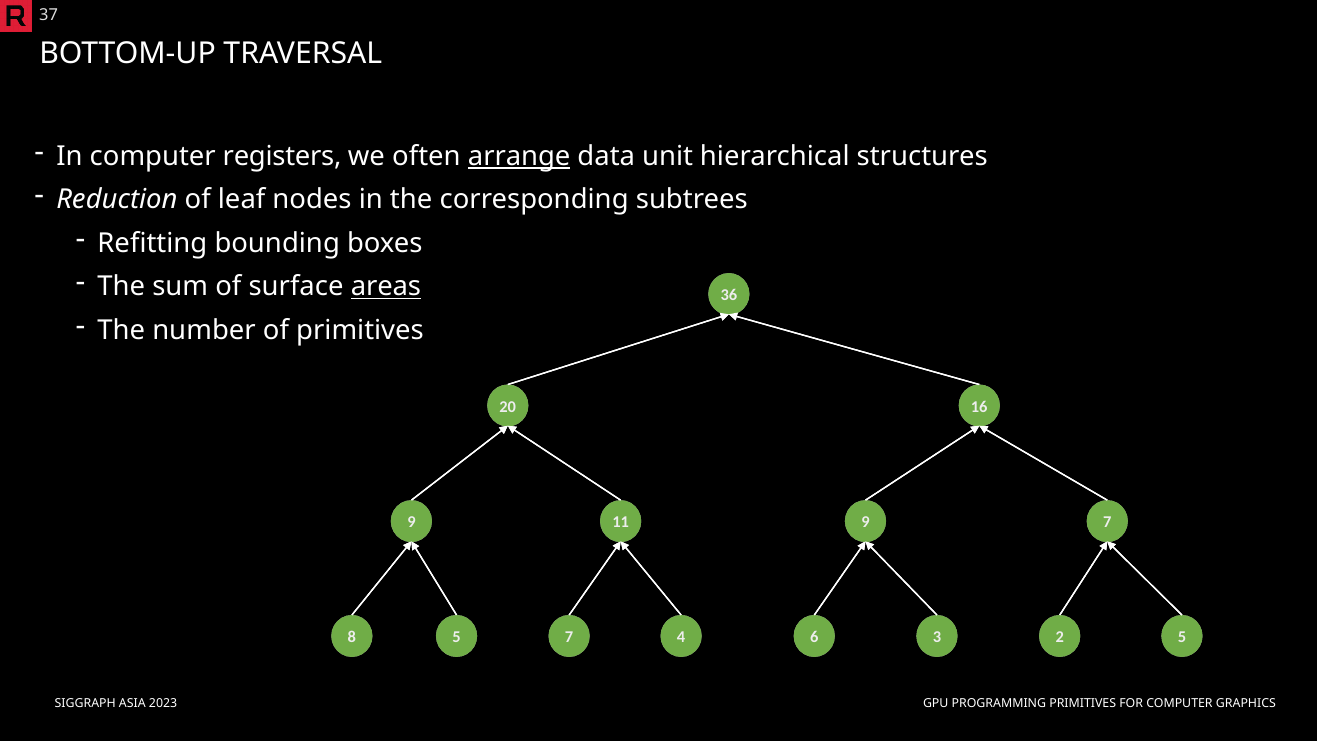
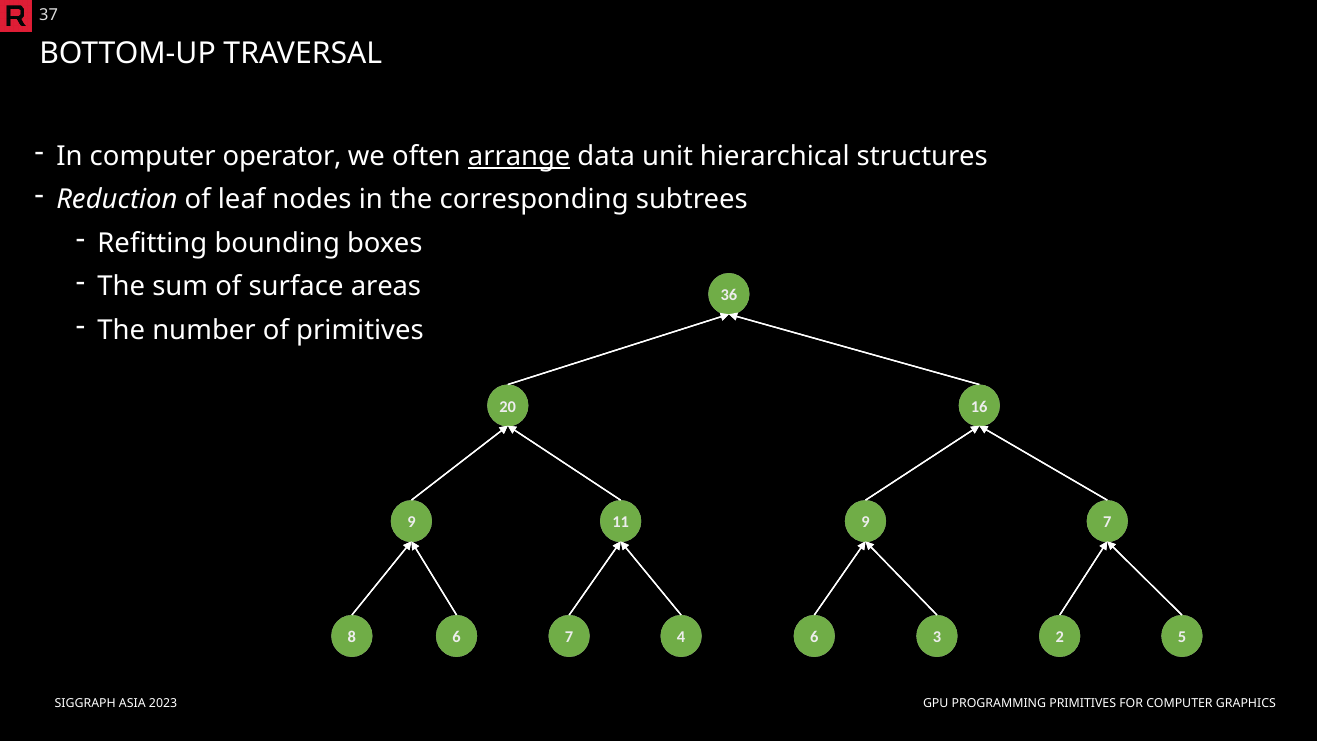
registers: registers -> operator
areas underline: present -> none
8 5: 5 -> 6
